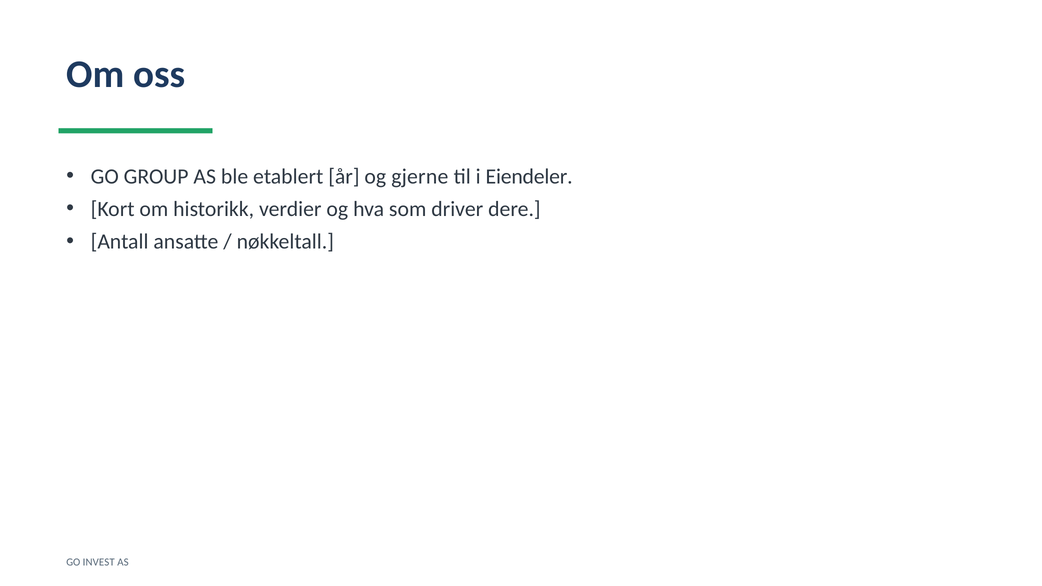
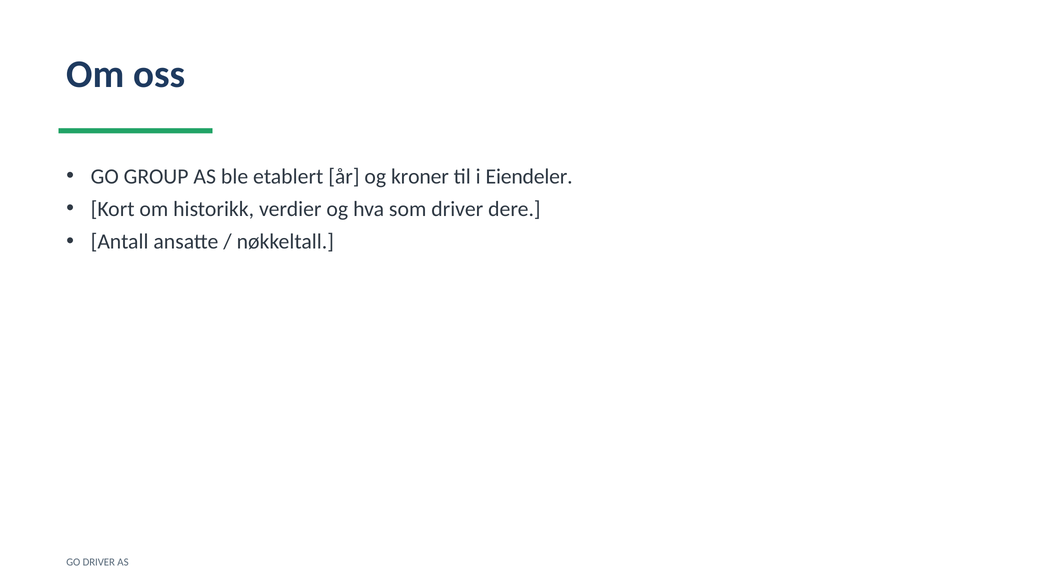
gjerne: gjerne -> kroner
GO INVEST: INVEST -> DRIVER
